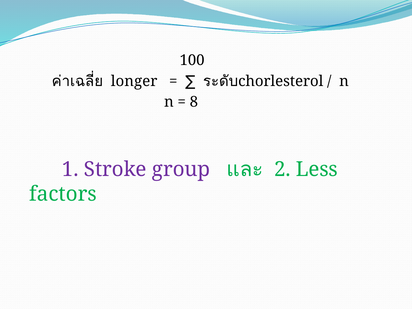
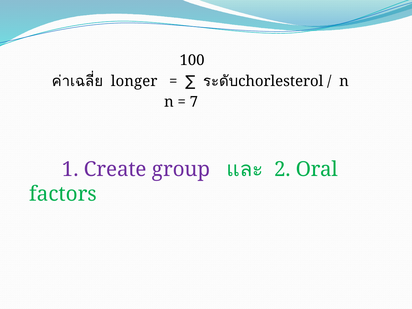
8: 8 -> 7
Stroke: Stroke -> Create
Less: Less -> Oral
